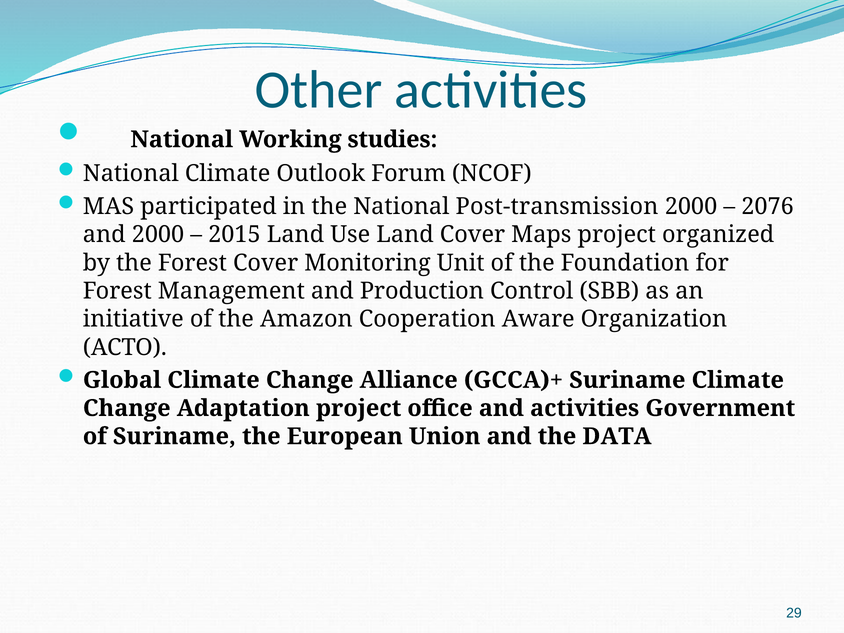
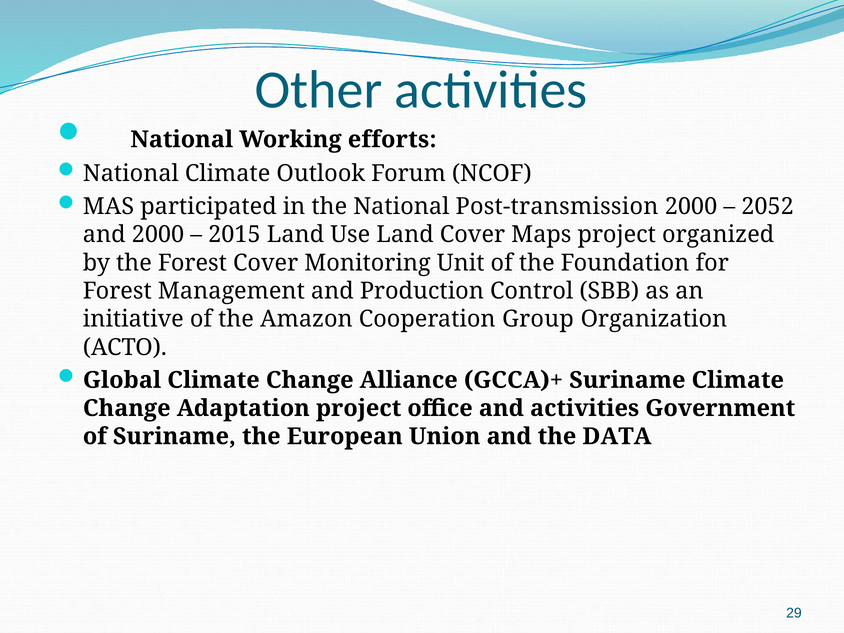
studies: studies -> efforts
2076: 2076 -> 2052
Aware: Aware -> Group
